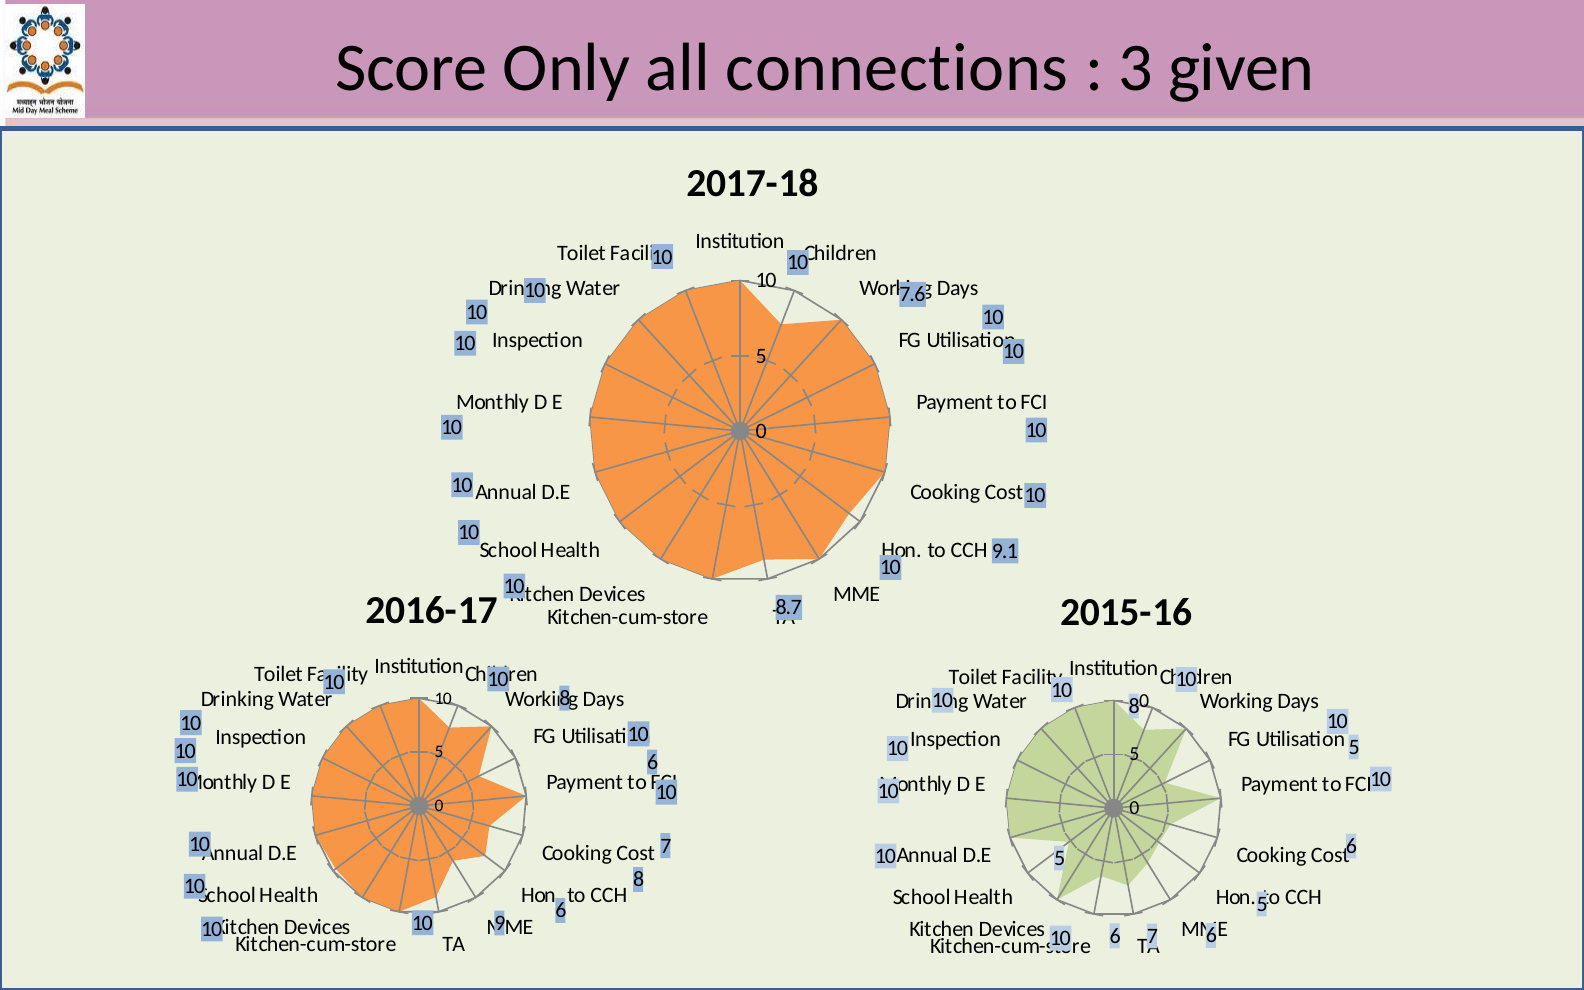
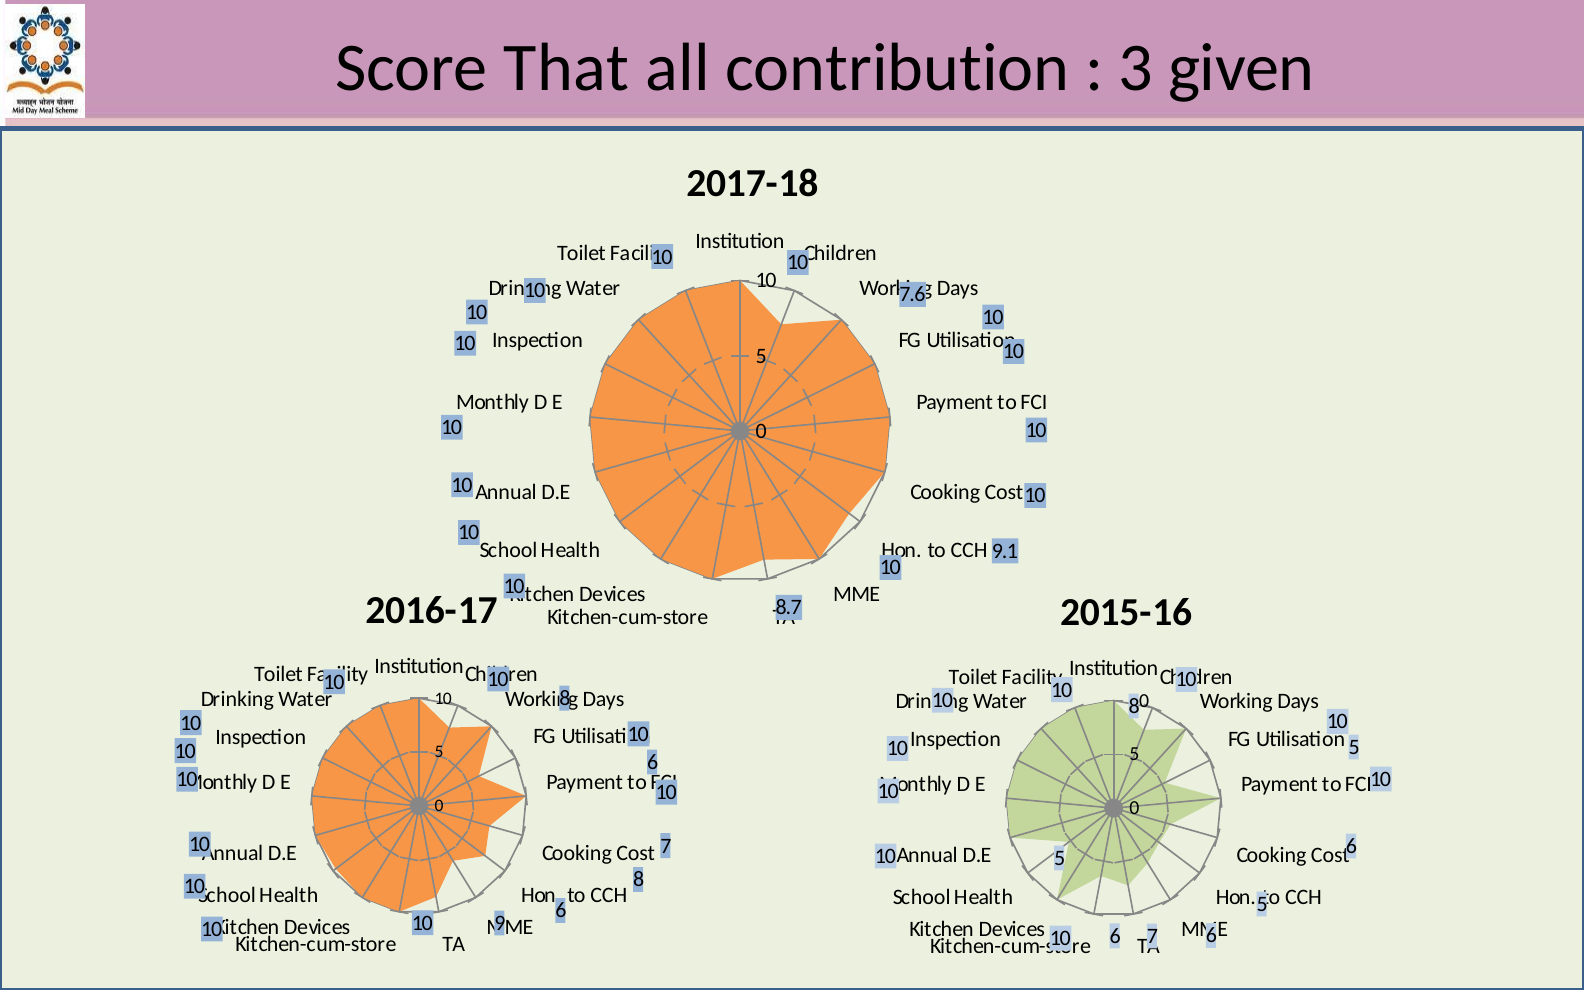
Only: Only -> That
connections: connections -> contribution
